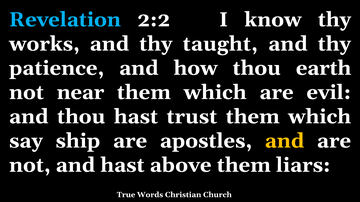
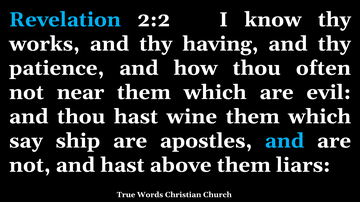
taught: taught -> having
earth: earth -> often
trust: trust -> wine
and at (285, 141) colour: yellow -> light blue
